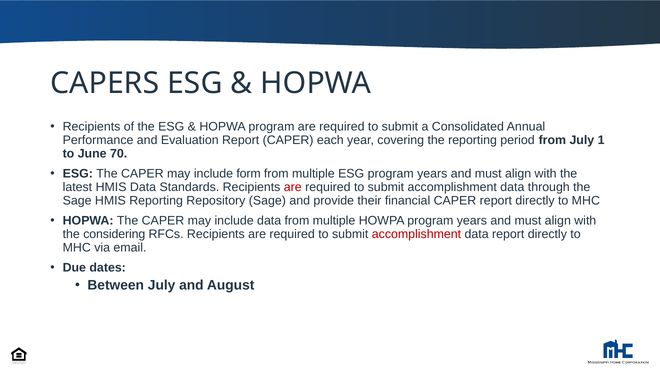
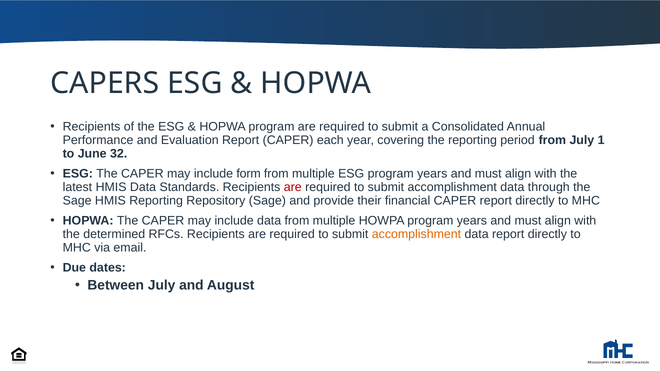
70: 70 -> 32
considering: considering -> determined
accomplishment at (416, 234) colour: red -> orange
